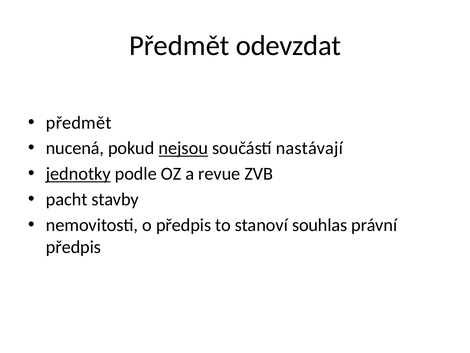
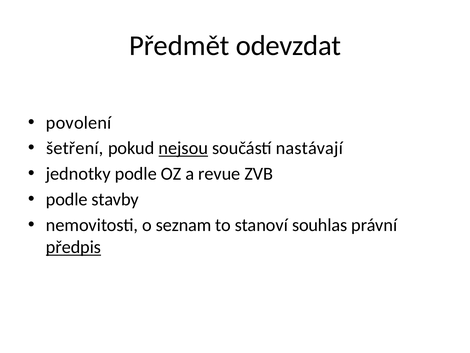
předmět at (79, 122): předmět -> povolení
nucená: nucená -> šetření
jednotky underline: present -> none
pacht at (67, 199): pacht -> podle
o předpis: předpis -> seznam
předpis at (73, 247) underline: none -> present
